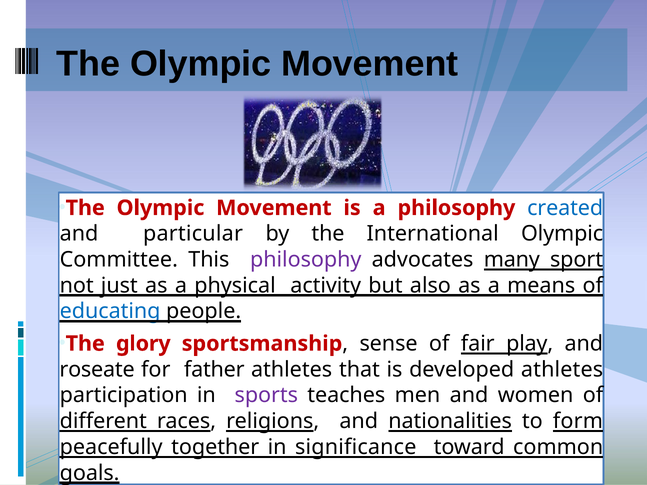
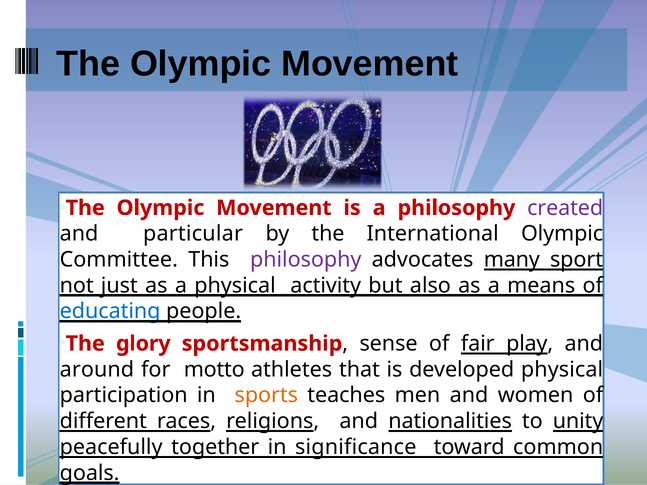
created colour: blue -> purple
roseate: roseate -> around
father: father -> motto
developed athletes: athletes -> physical
sports colour: purple -> orange
form: form -> unity
